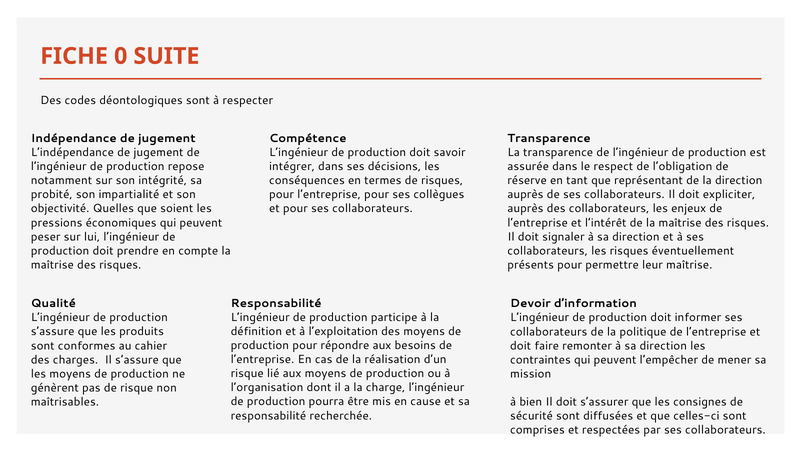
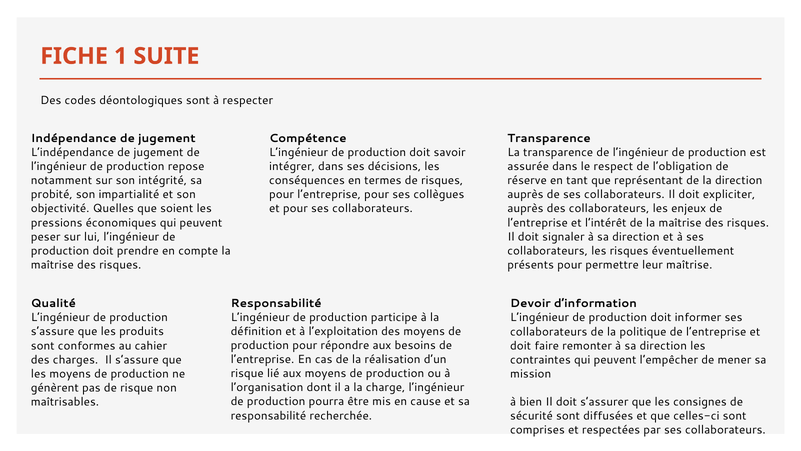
0: 0 -> 1
